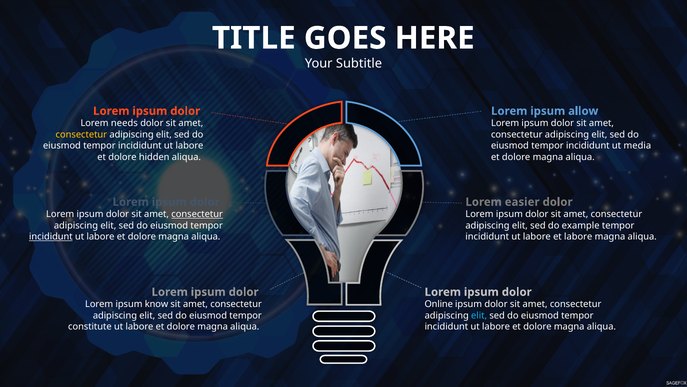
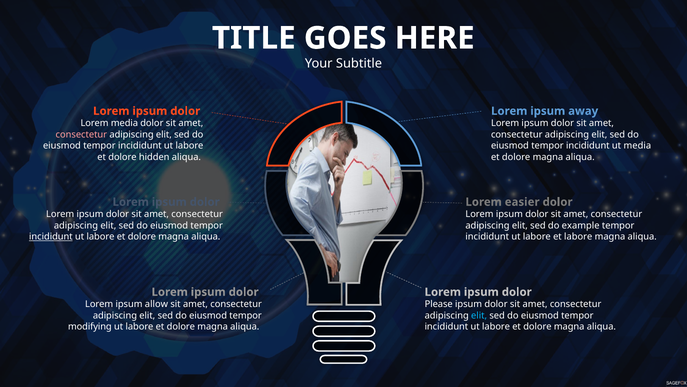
allow: allow -> away
Lorem needs: needs -> media
consectetur at (81, 134) colour: yellow -> pink
consectetur at (197, 214) underline: present -> none
know: know -> allow
Online: Online -> Please
constitute: constitute -> modifying
